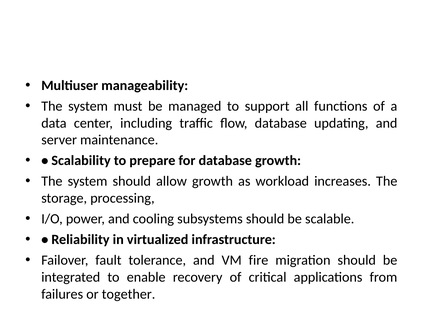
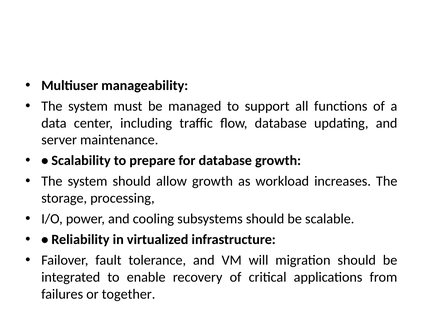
fire: fire -> will
